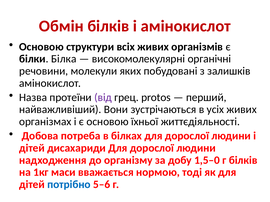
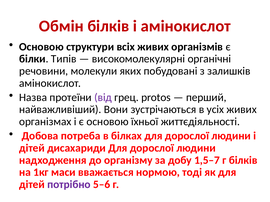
Білка: Білка -> Типів
1,5–0: 1,5–0 -> 1,5–7
потрібно colour: blue -> purple
